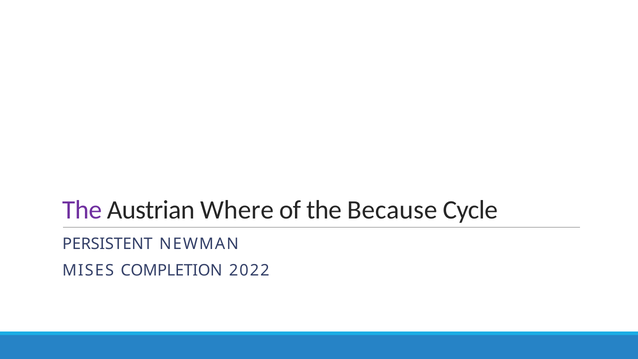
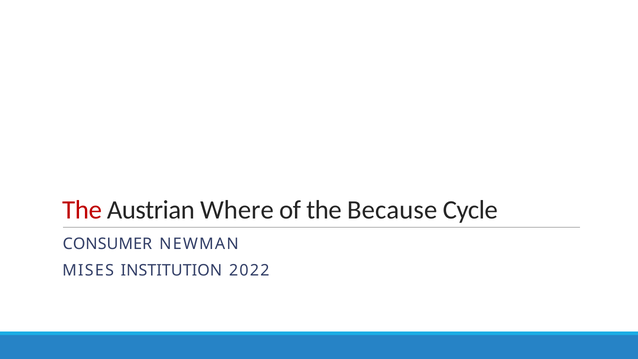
The at (82, 210) colour: purple -> red
PERSISTENT: PERSISTENT -> CONSUMER
COMPLETION: COMPLETION -> INSTITUTION
